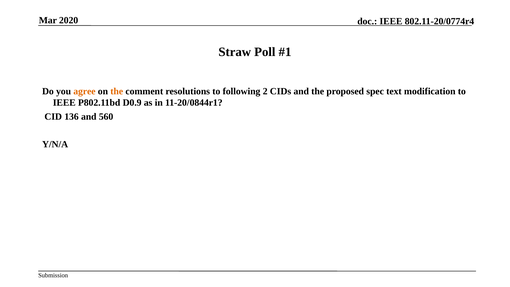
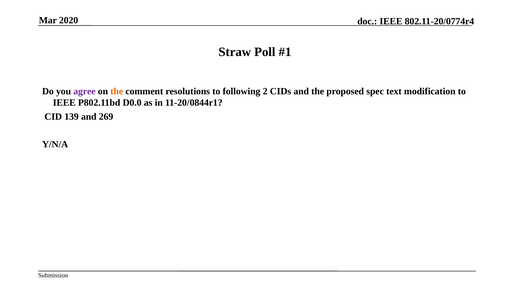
agree colour: orange -> purple
D0.9: D0.9 -> D0.0
136: 136 -> 139
560: 560 -> 269
